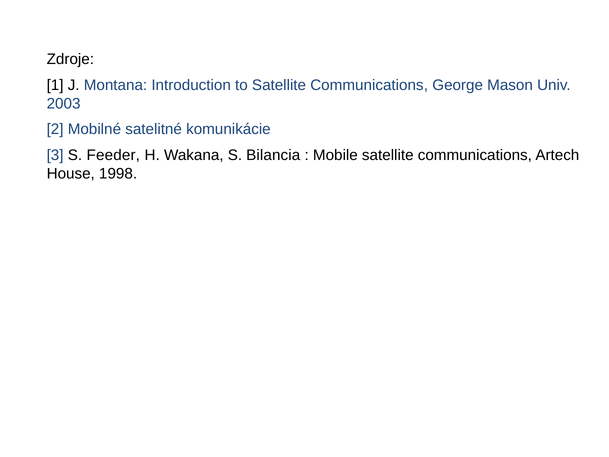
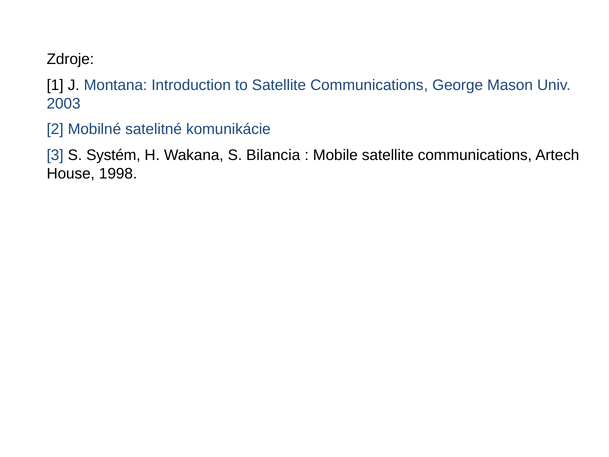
Feeder: Feeder -> Systém
